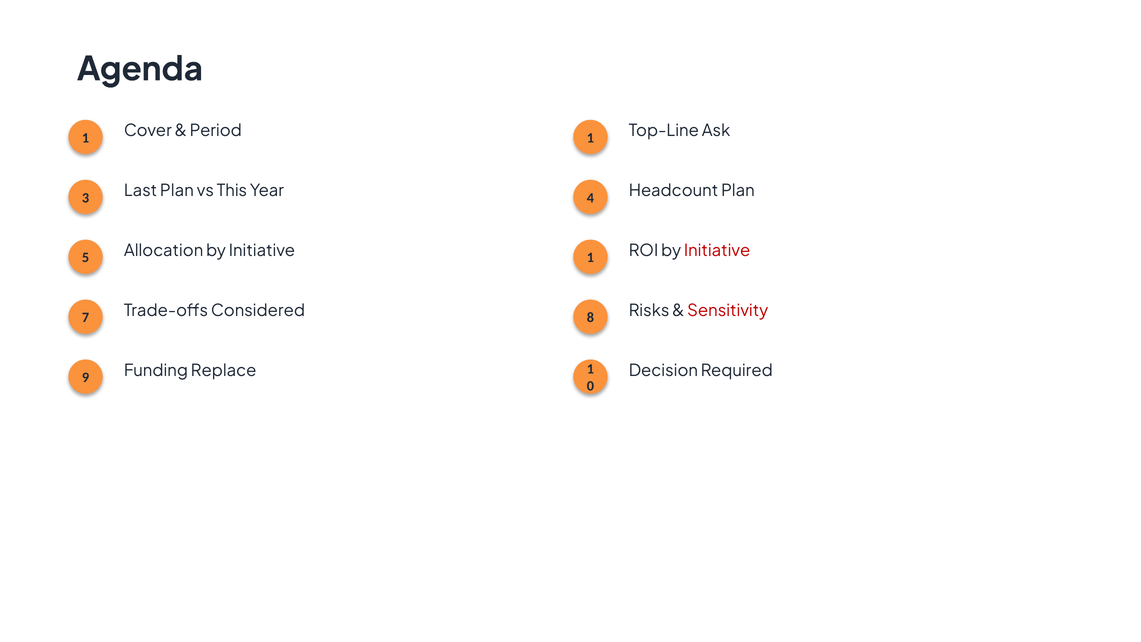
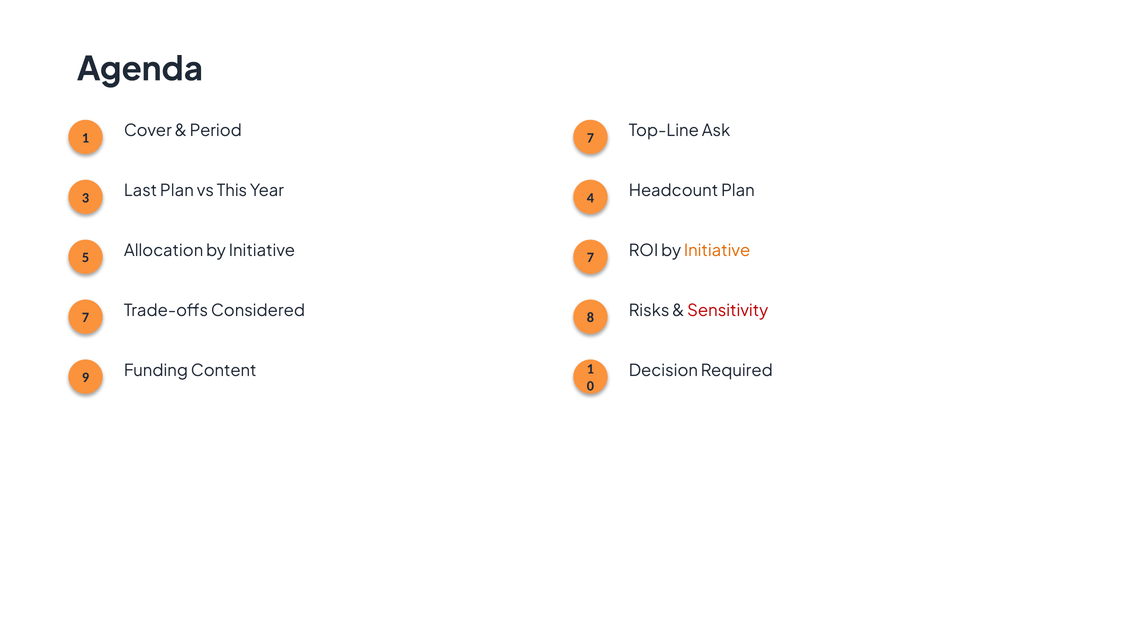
Period 1: 1 -> 7
Allocation by Initiative 1: 1 -> 7
Initiative at (717, 251) colour: red -> orange
Replace: Replace -> Content
